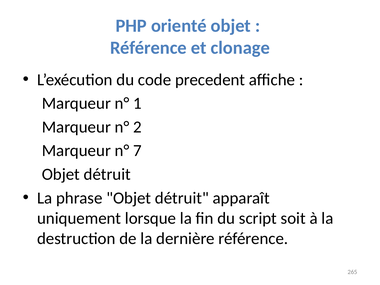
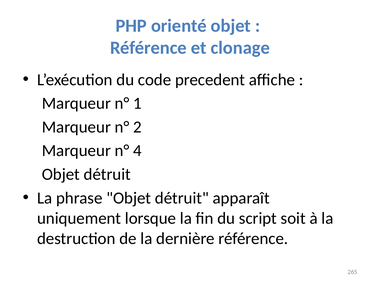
7: 7 -> 4
